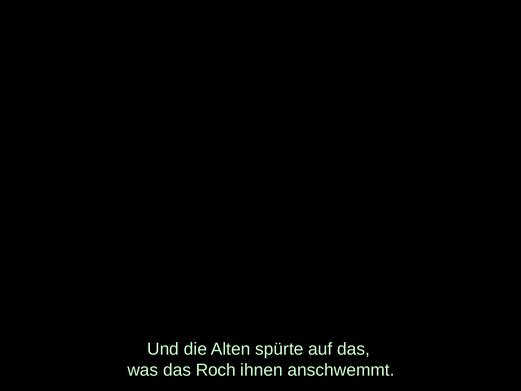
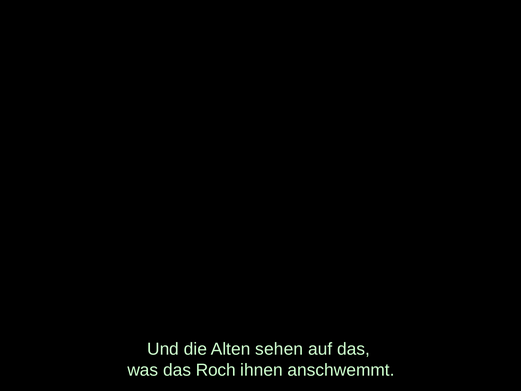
spürte: spürte -> sehen
